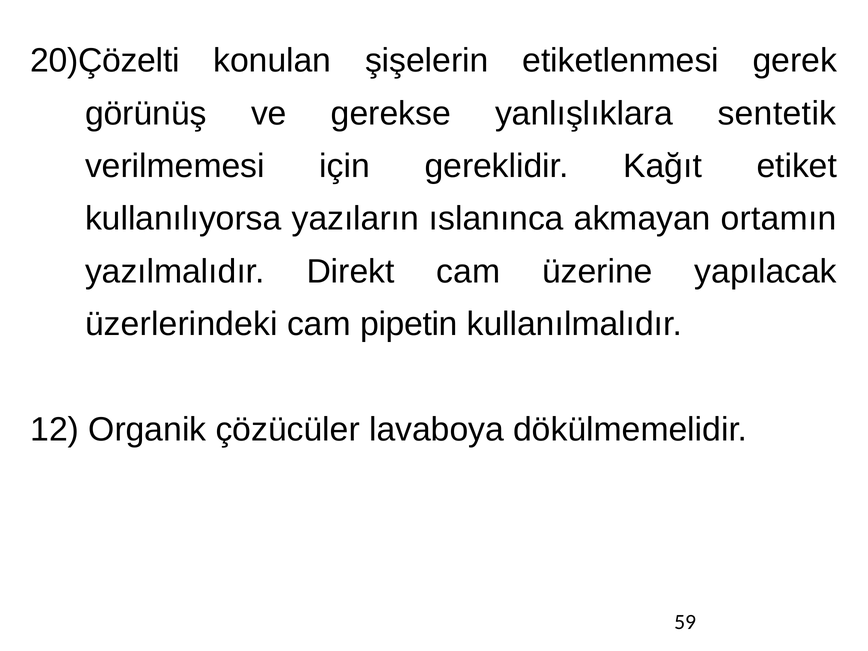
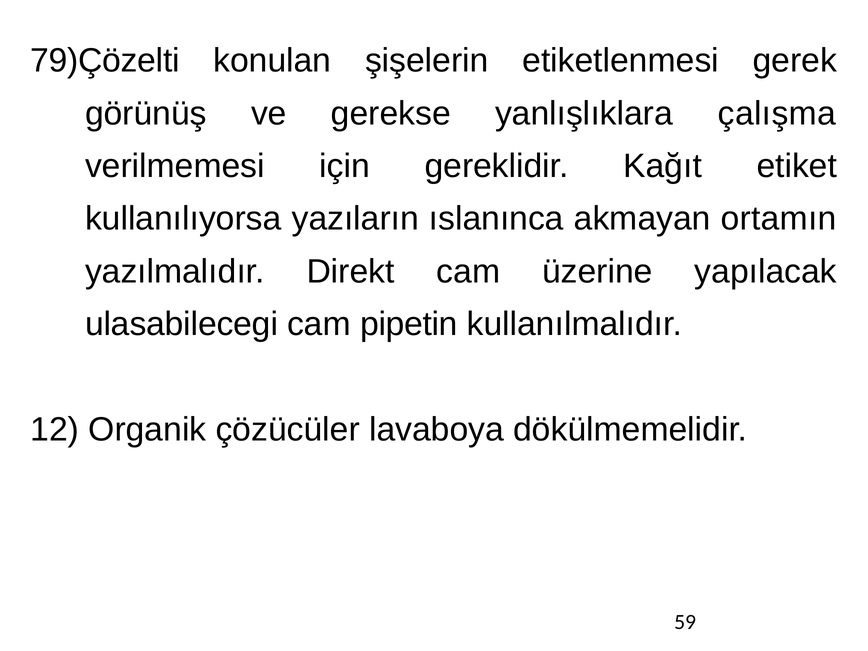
20)Çözelti: 20)Çözelti -> 79)Çözelti
sentetik: sentetik -> çalışma
üzerlerindeki: üzerlerindeki -> ulasabilecegi
